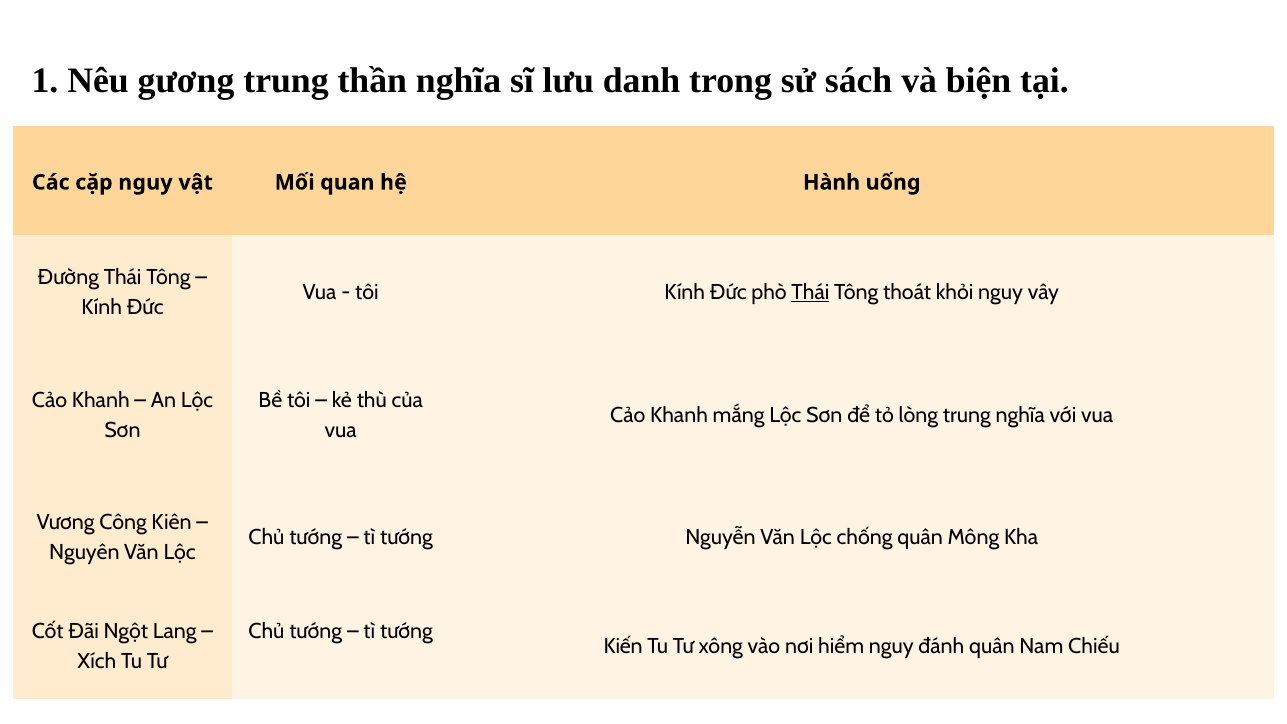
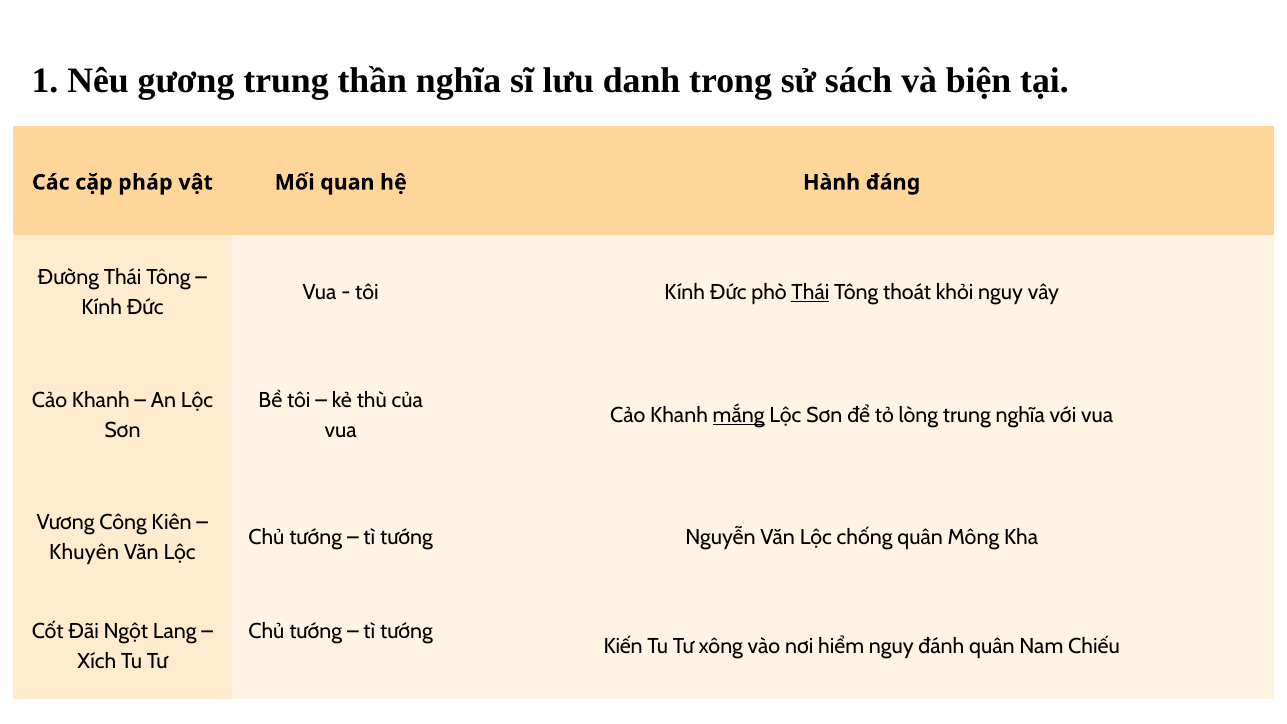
cặp nguy: nguy -> pháp
uống: uống -> đáng
mắng underline: none -> present
Nguyên: Nguyên -> Khuyên
